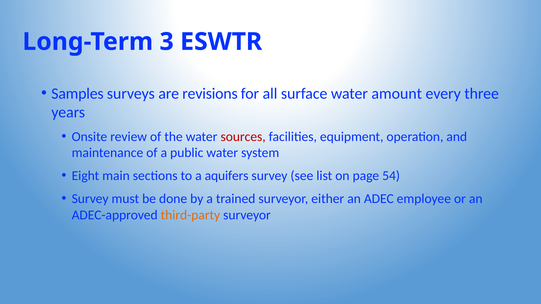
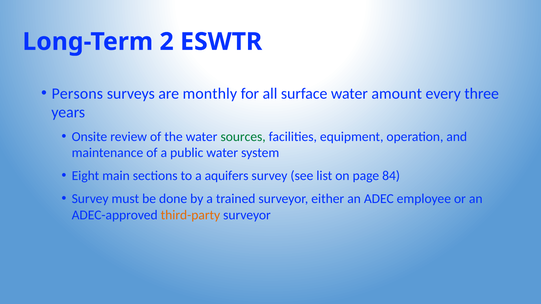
3: 3 -> 2
Samples: Samples -> Persons
revisions: revisions -> monthly
sources colour: red -> green
54: 54 -> 84
